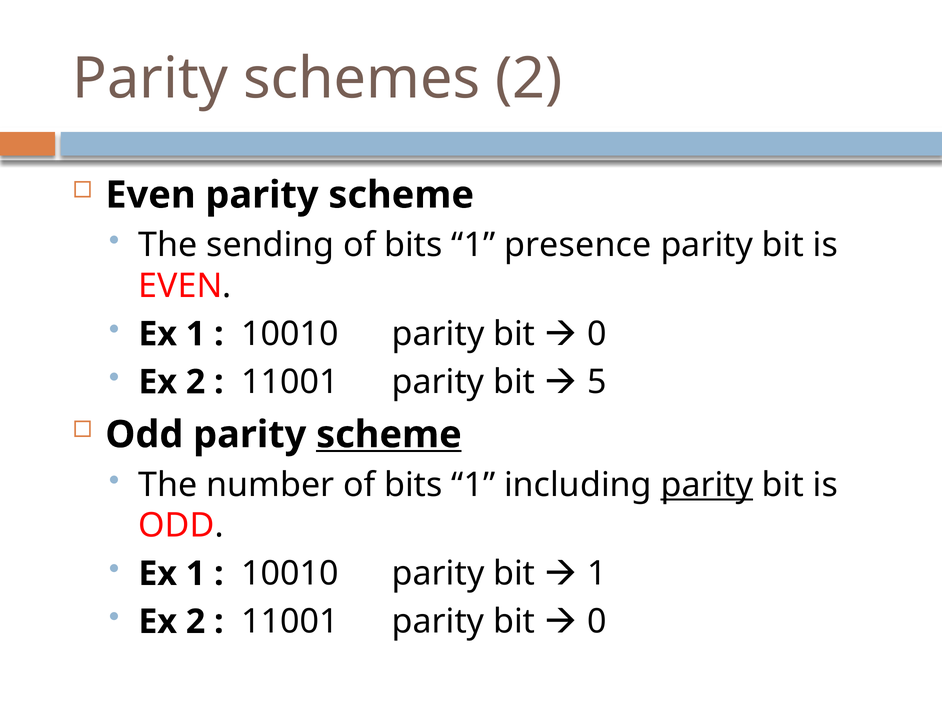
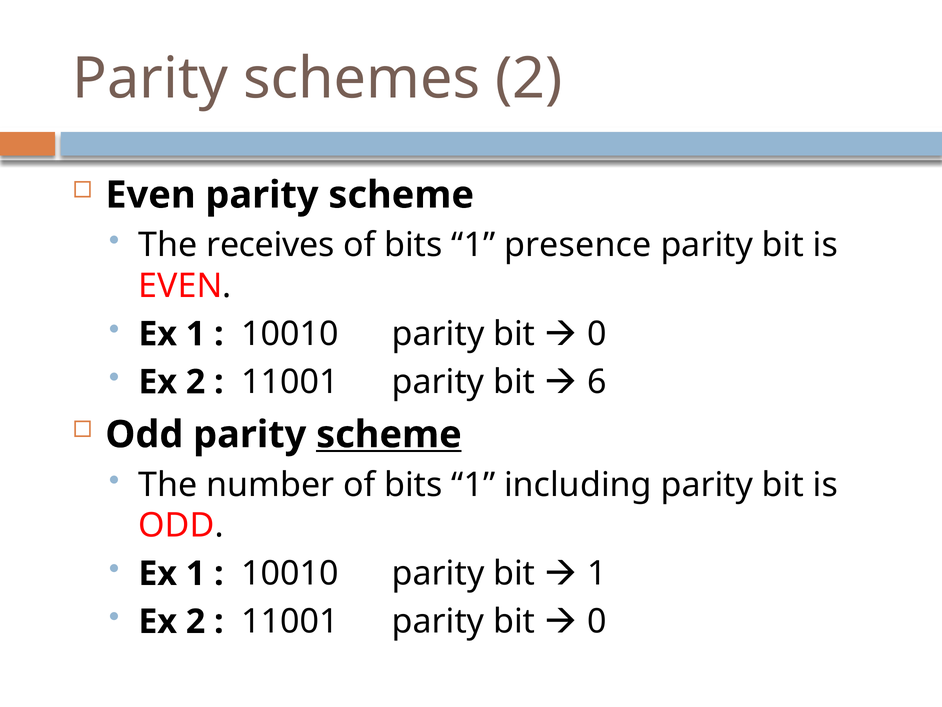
sending: sending -> receives
5: 5 -> 6
parity at (707, 484) underline: present -> none
